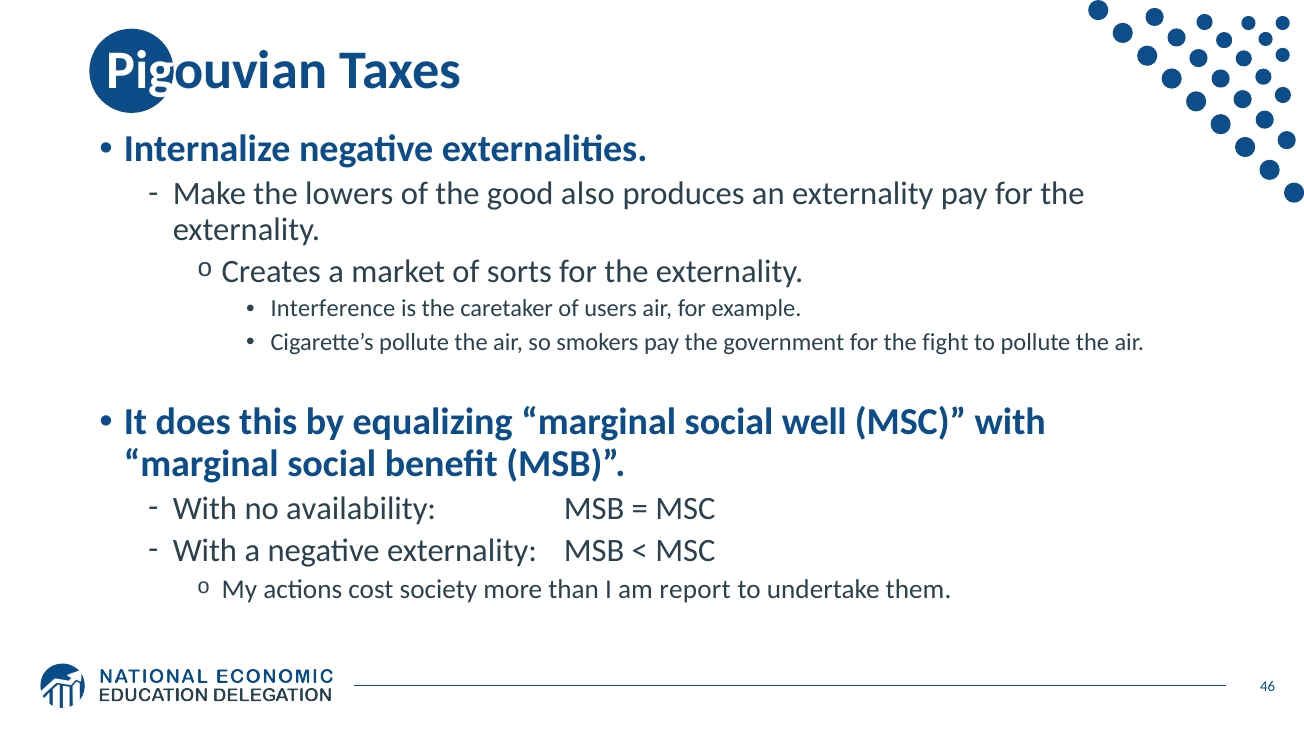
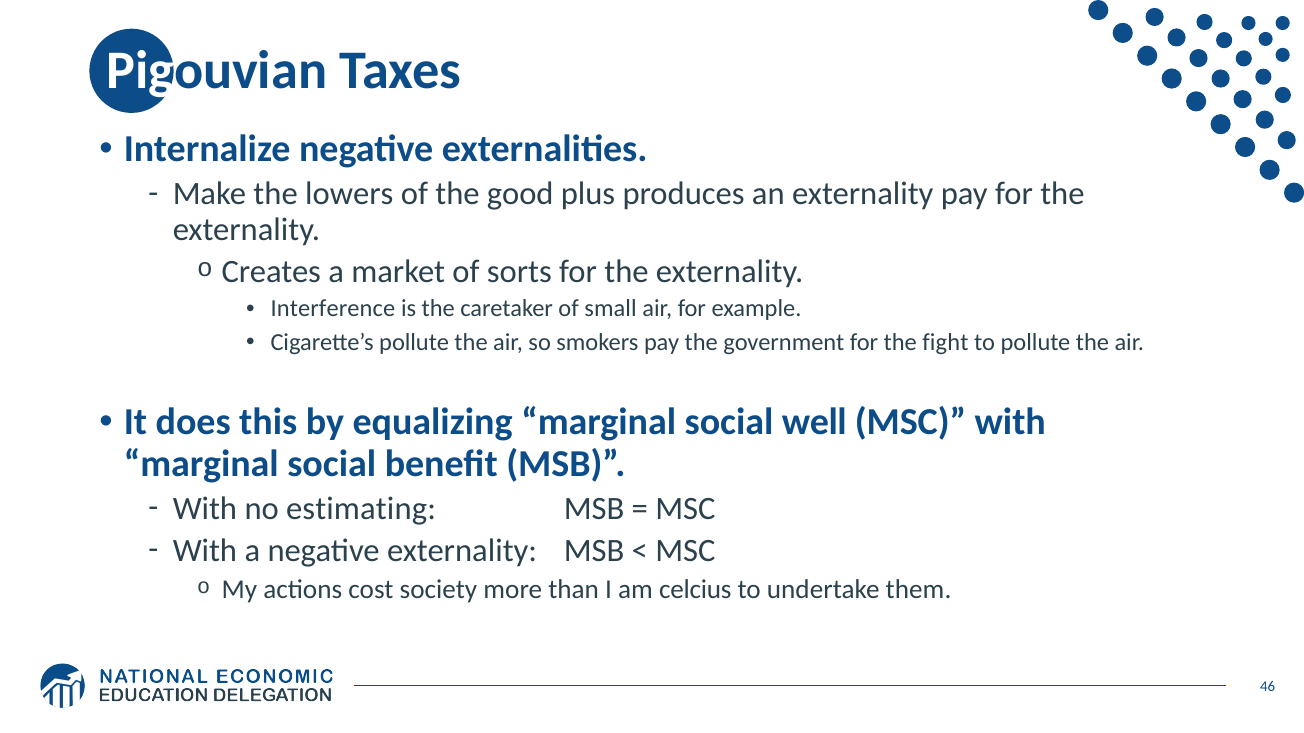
also: also -> plus
users: users -> small
availability: availability -> estimating
report: report -> celcius
